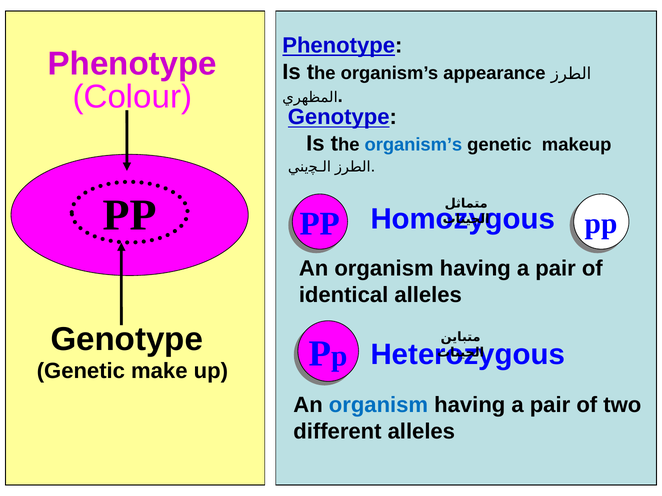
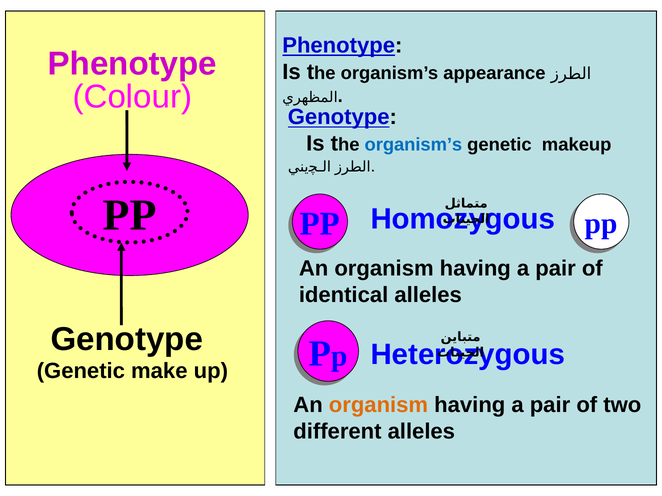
organism at (378, 405) colour: blue -> orange
